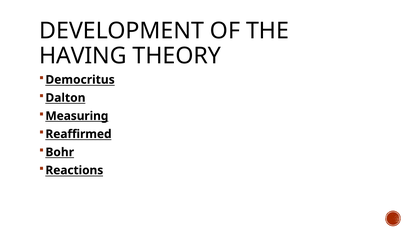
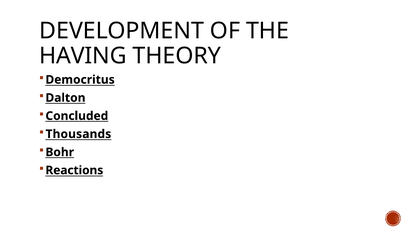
Measuring: Measuring -> Concluded
Reaffirmed: Reaffirmed -> Thousands
